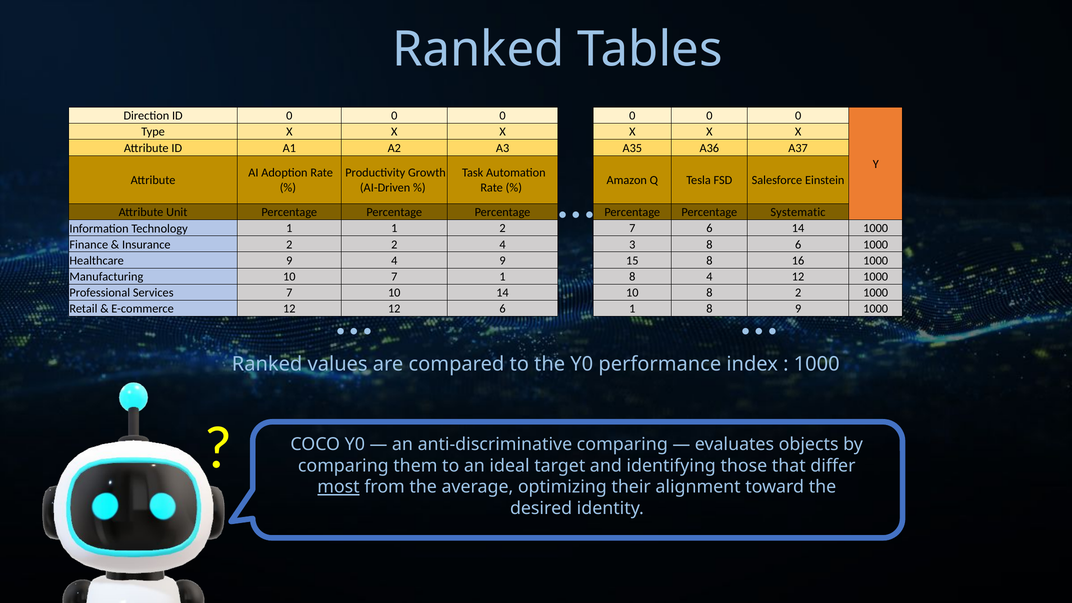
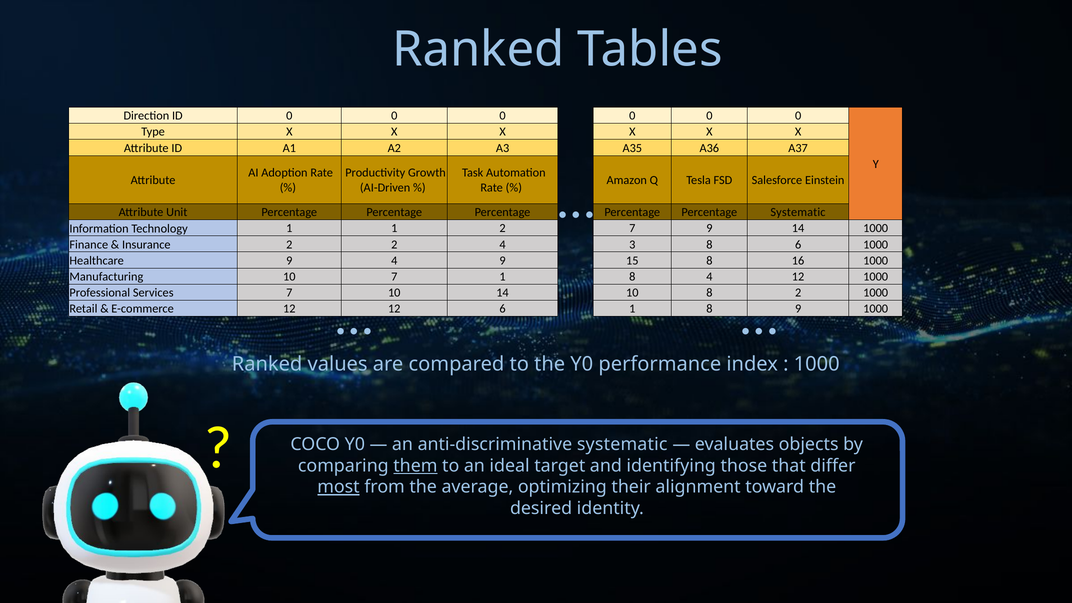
7 6: 6 -> 9
anti-discriminative comparing: comparing -> systematic
them underline: none -> present
